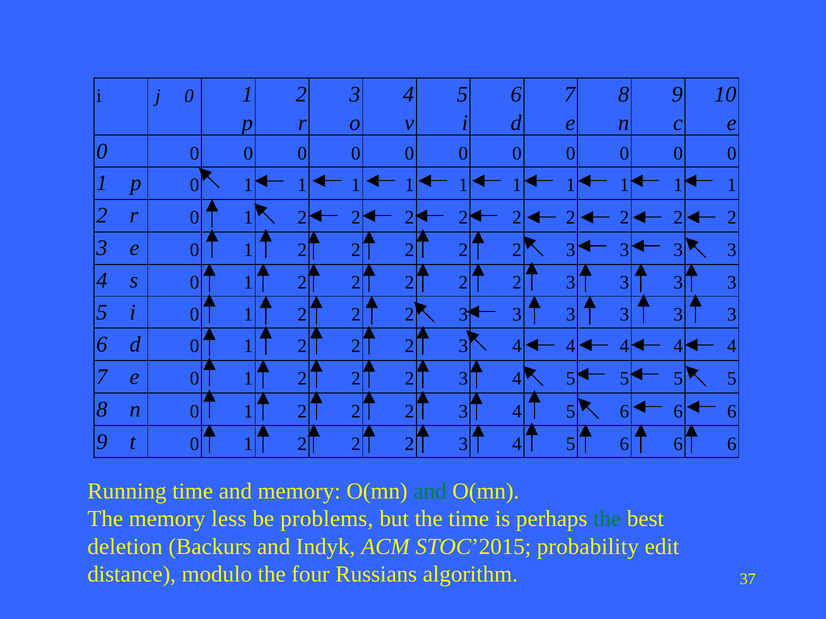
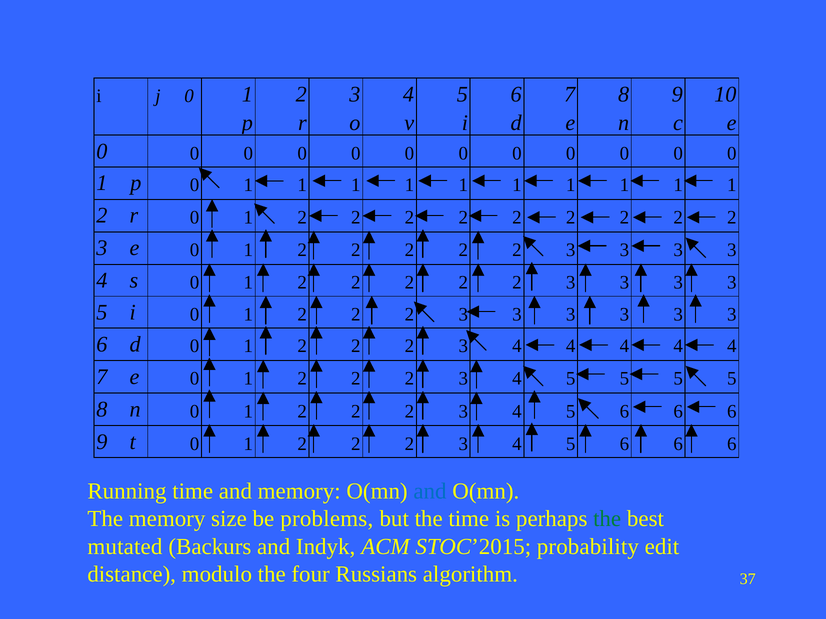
and at (430, 492) colour: green -> blue
less: less -> size
deletion: deletion -> mutated
